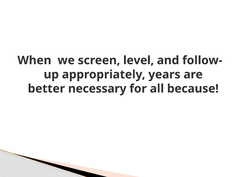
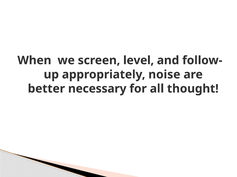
years: years -> noise
because: because -> thought
